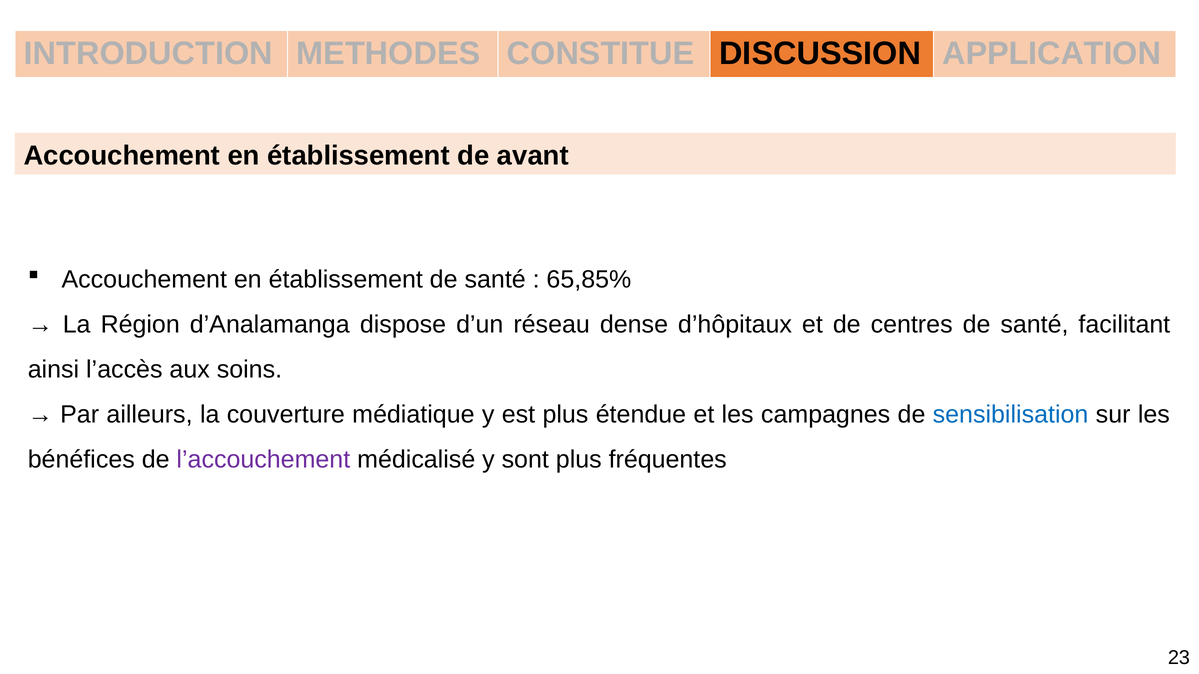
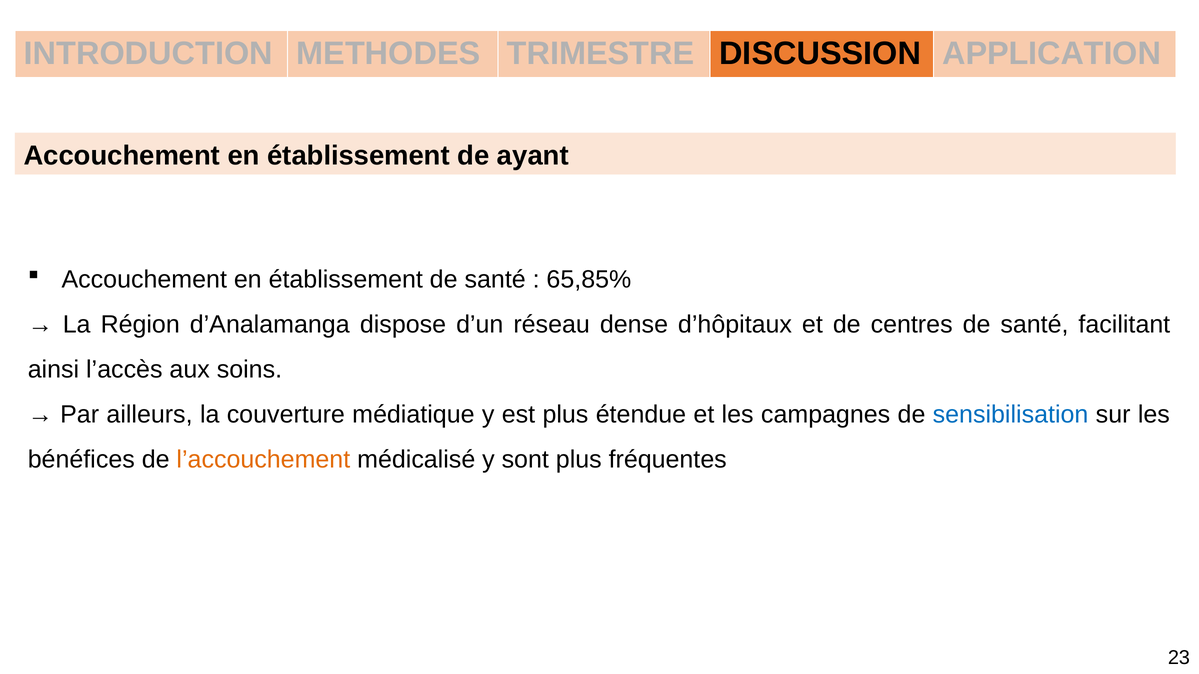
CONSTITUE: CONSTITUE -> TRIMESTRE
avant: avant -> ayant
l’accouchement colour: purple -> orange
